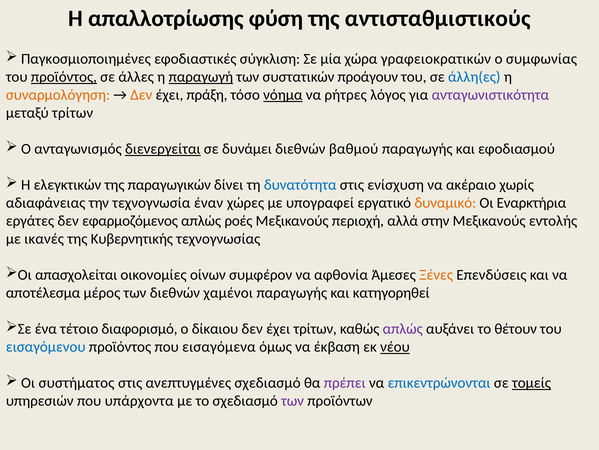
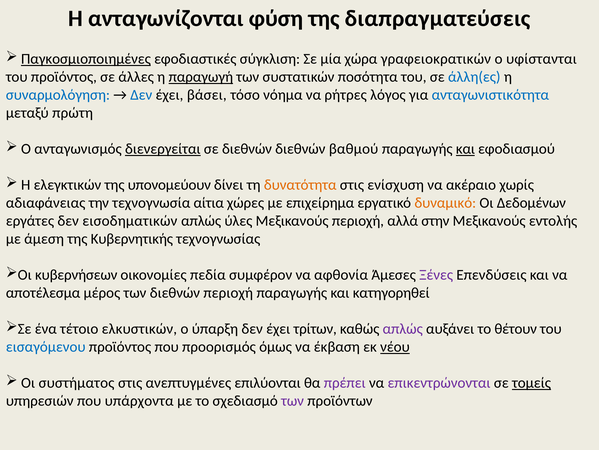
απαλλοτρίωσης: απαλλοτρίωσης -> ανταγωνίζονται
αντισταθμιστικούς: αντισταθμιστικούς -> διαπραγματεύσεις
Παγκοσμιοποιημένες underline: none -> present
συμφωνίας: συμφωνίας -> υφίστανται
προϊόντος at (64, 77) underline: present -> none
προάγουν: προάγουν -> ποσότητα
συναρμολόγηση colour: orange -> blue
Δεν at (141, 95) colour: orange -> blue
πράξη: πράξη -> βάσει
νόημα underline: present -> none
ανταγωνιστικότητα colour: purple -> blue
μεταξύ τρίτων: τρίτων -> πρώτη
σε δυνάμει: δυνάμει -> διεθνών
και at (465, 149) underline: none -> present
παραγωγικών: παραγωγικών -> υπονομεύουν
δυνατότητα colour: blue -> orange
έναν: έναν -> αίτια
υπογραφεί: υπογραφεί -> επιχείρημα
Εναρκτήρια: Εναρκτήρια -> Δεδομένων
εφαρμοζόμενος: εφαρμοζόμενος -> εισοδηματικών
ροές: ροές -> ύλες
ικανές: ικανές -> άμεση
απασχολείται: απασχολείται -> κυβερνήσεων
οίνων: οίνων -> πεδία
Ξένες colour: orange -> purple
διεθνών χαμένοι: χαμένοι -> περιοχή
διαφορισμό: διαφορισμό -> ελκυστικών
δίκαιου: δίκαιου -> ύπαρξη
εισαγόμενα: εισαγόμενα -> προορισμός
ανεπτυγμένες σχεδιασμό: σχεδιασμό -> επιλύονται
επικεντρώνονται colour: blue -> purple
